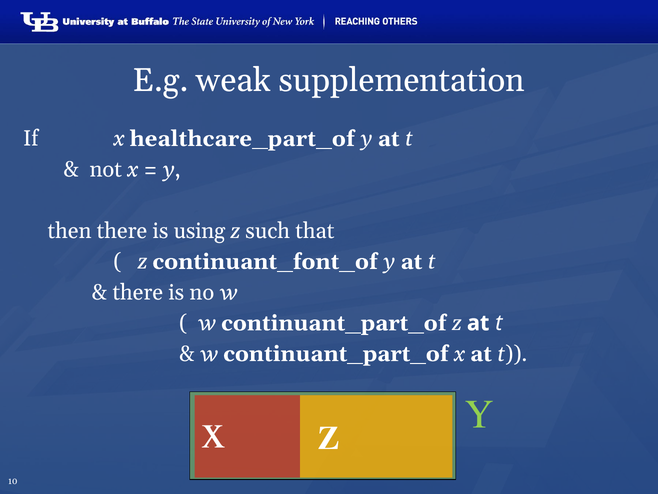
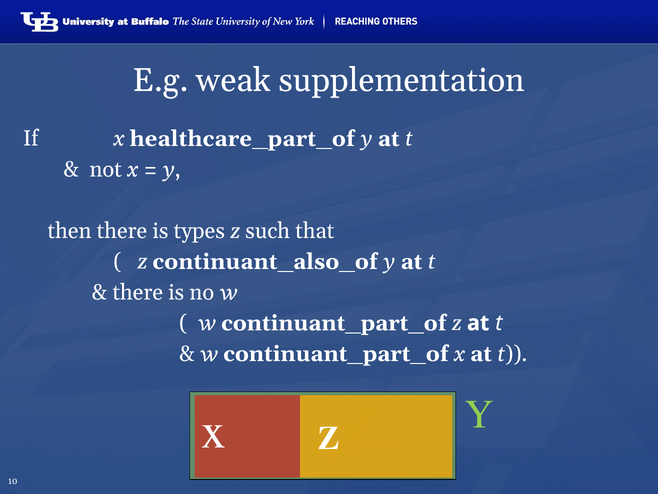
using: using -> types
continuant_font_of: continuant_font_of -> continuant_also_of
